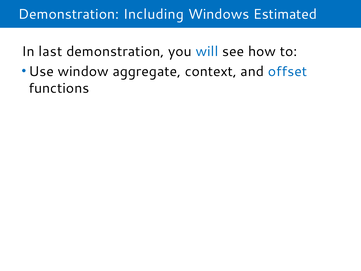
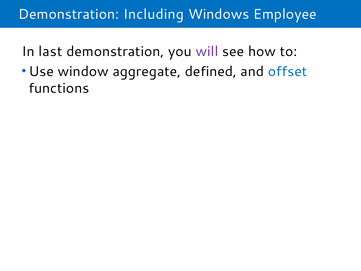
Estimated: Estimated -> Employee
will colour: blue -> purple
context: context -> defined
